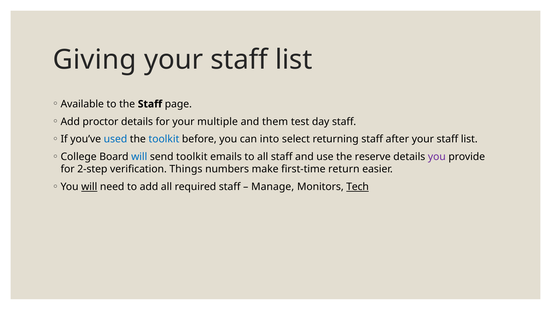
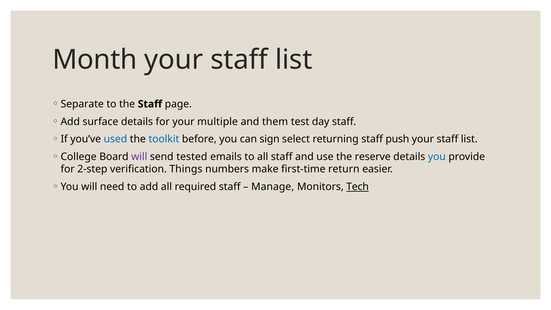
Giving: Giving -> Month
Available: Available -> Separate
proctor: proctor -> surface
into: into -> sign
after: after -> push
will at (139, 157) colour: blue -> purple
send toolkit: toolkit -> tested
you at (437, 157) colour: purple -> blue
will at (89, 187) underline: present -> none
